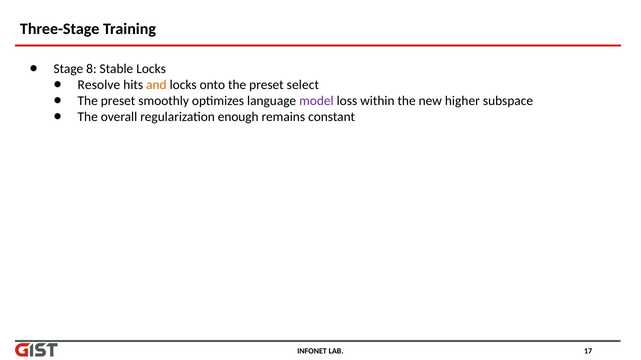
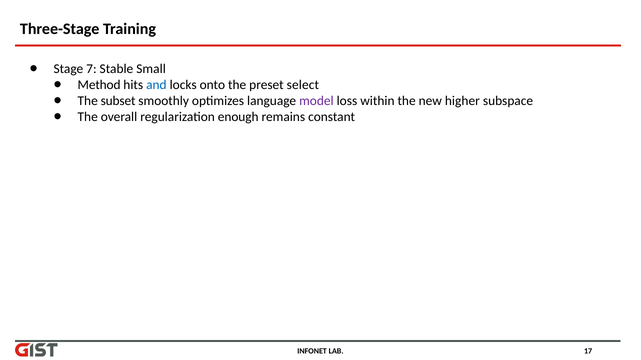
8: 8 -> 7
Stable Locks: Locks -> Small
Resolve: Resolve -> Method
and colour: orange -> blue
preset at (118, 101): preset -> subset
